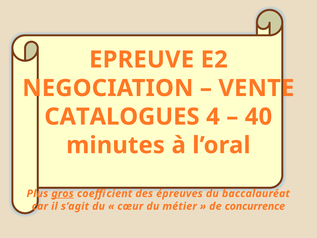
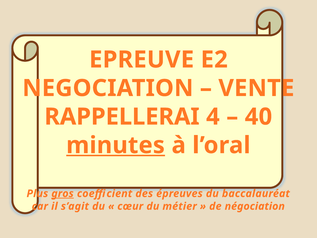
CATALOGUES: CATALOGUES -> RAPPELLERAI
minutes underline: none -> present
concurrence: concurrence -> négociation
